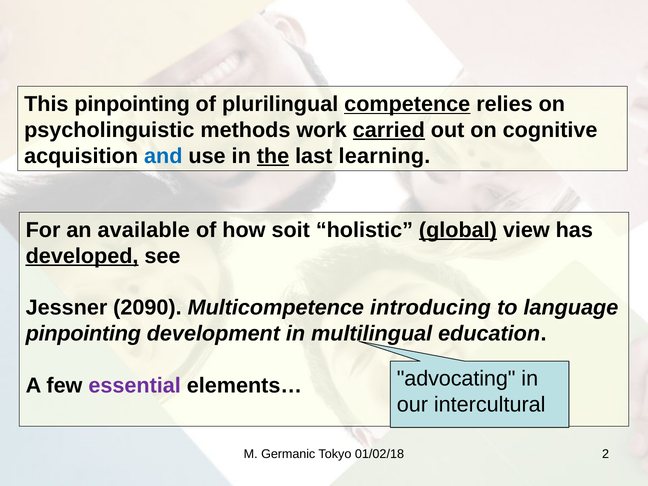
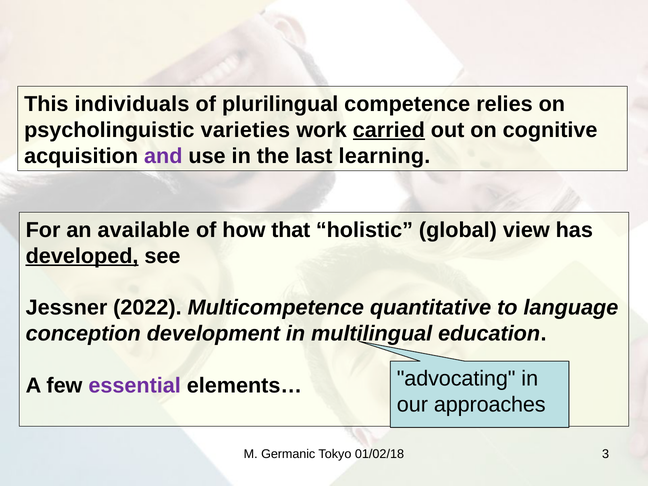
This pinpointing: pinpointing -> individuals
competence underline: present -> none
methods: methods -> varieties
and colour: blue -> purple
the underline: present -> none
soit: soit -> that
global underline: present -> none
2090: 2090 -> 2022
introducing: introducing -> quantitative
pinpointing at (83, 334): pinpointing -> conception
intercultural: intercultural -> approaches
2: 2 -> 3
